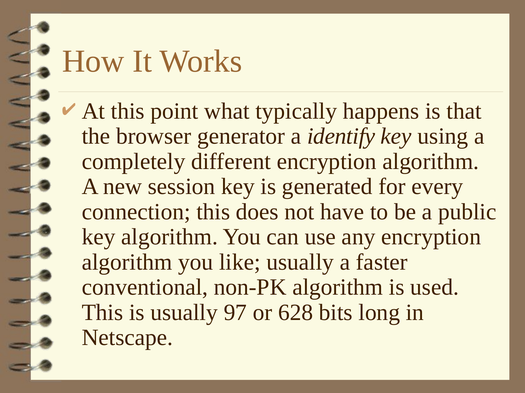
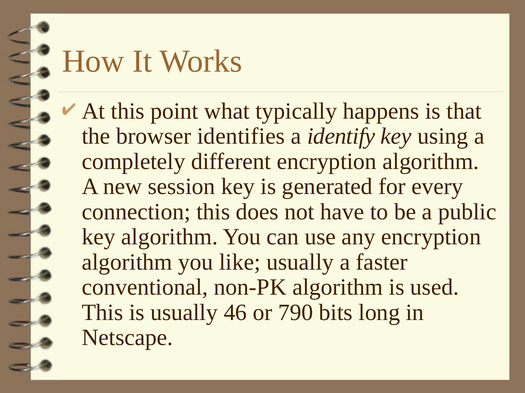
generator: generator -> identifies
97: 97 -> 46
628: 628 -> 790
